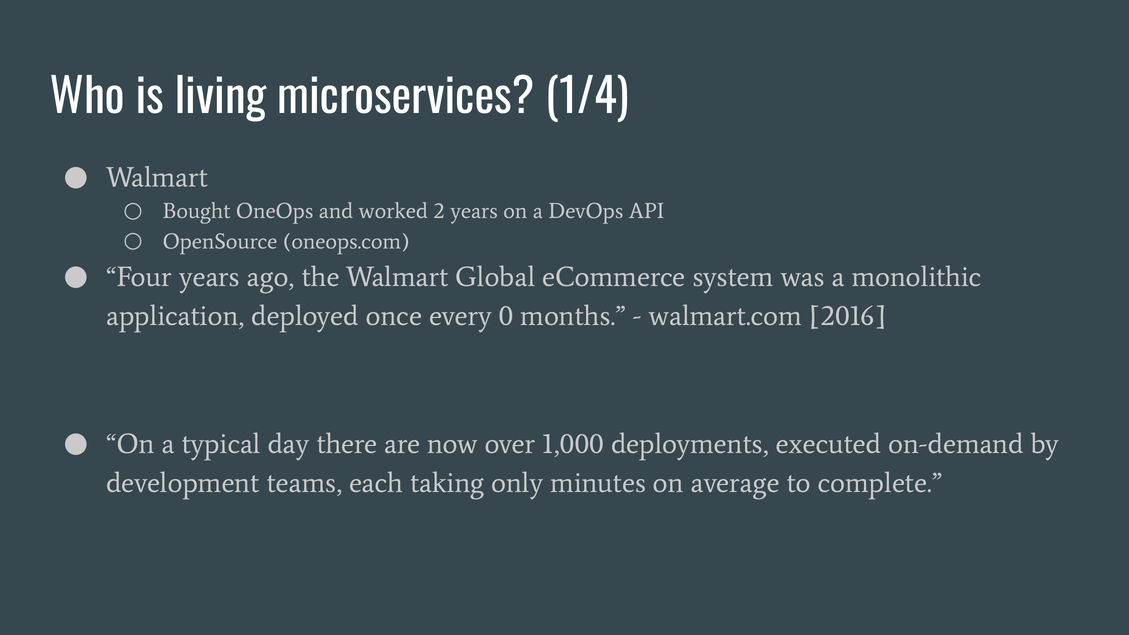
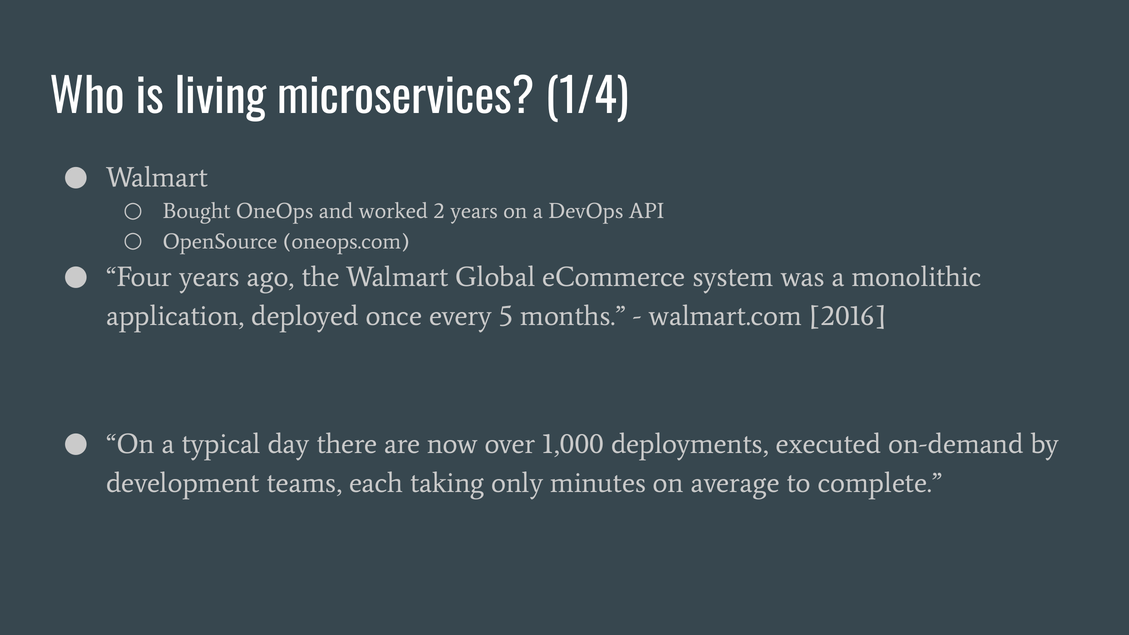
0: 0 -> 5
